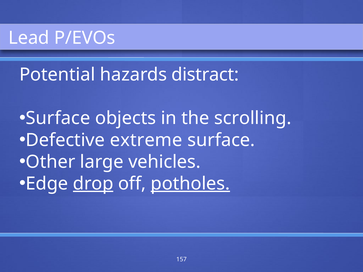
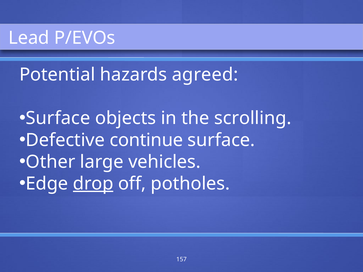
distract: distract -> agreed
extreme: extreme -> continue
potholes underline: present -> none
